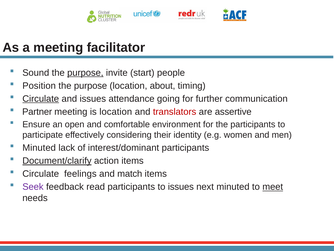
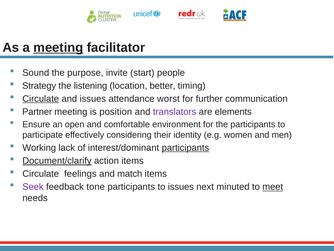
meeting at (58, 48) underline: none -> present
purpose at (85, 73) underline: present -> none
Position: Position -> Strategy
purpose at (91, 86): purpose -> listening
about: about -> better
going: going -> worst
is location: location -> position
translators colour: red -> purple
assertive: assertive -> elements
Minuted at (39, 148): Minuted -> Working
participants at (185, 148) underline: none -> present
read: read -> tone
